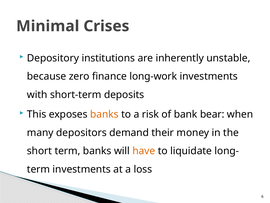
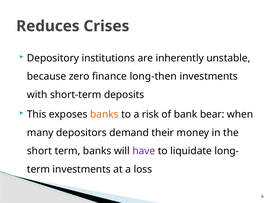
Minimal: Minimal -> Reduces
long-work: long-work -> long-then
have colour: orange -> purple
